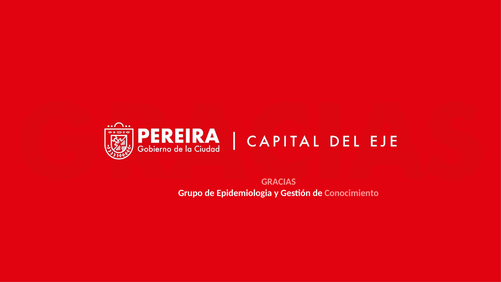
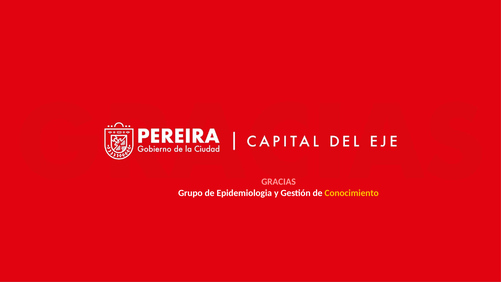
Conocimiento colour: pink -> yellow
